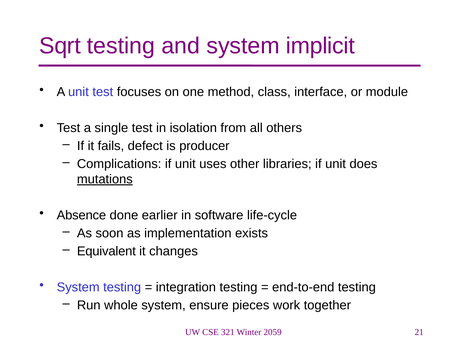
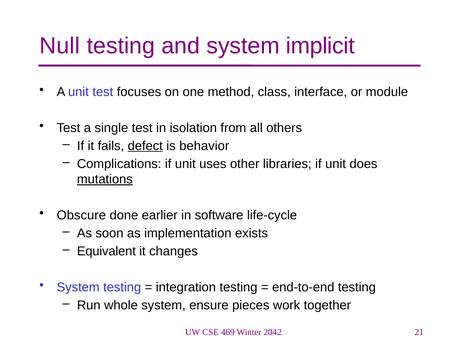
Sqrt: Sqrt -> Null
defect underline: none -> present
producer: producer -> behavior
Absence: Absence -> Obscure
321: 321 -> 469
2059: 2059 -> 2042
